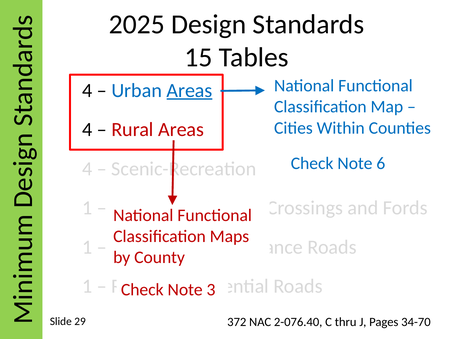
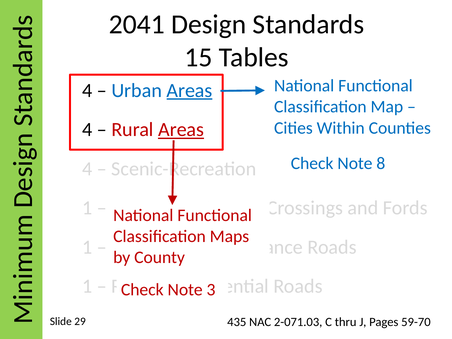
2025: 2025 -> 2041
Areas at (181, 130) underline: none -> present
6: 6 -> 8
372: 372 -> 435
2-076.40: 2-076.40 -> 2-071.03
34-70: 34-70 -> 59-70
